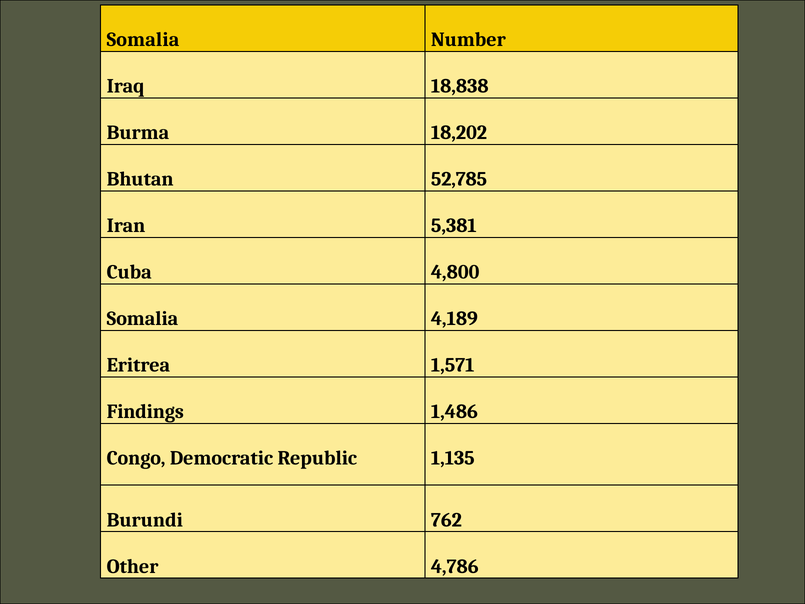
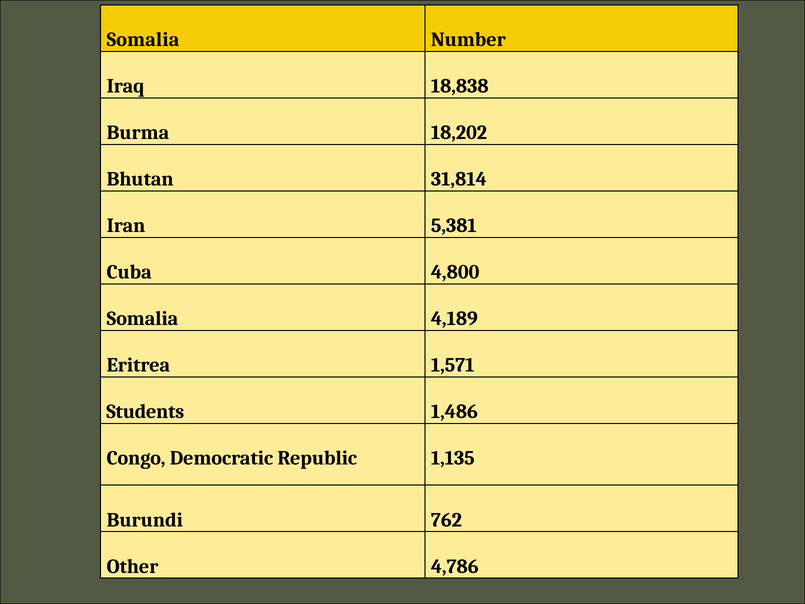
52,785: 52,785 -> 31,814
Findings: Findings -> Students
